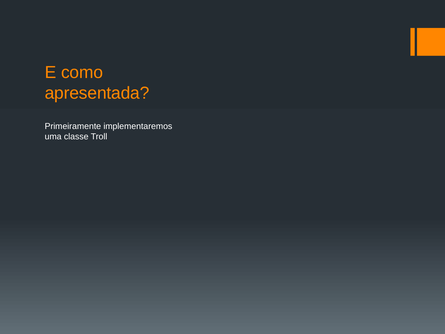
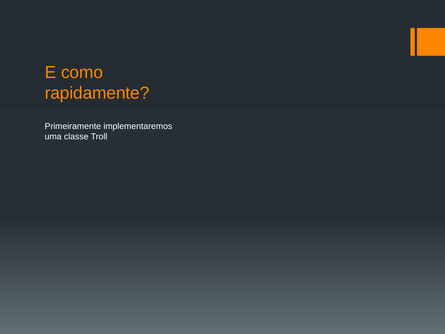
apresentada: apresentada -> rapidamente
